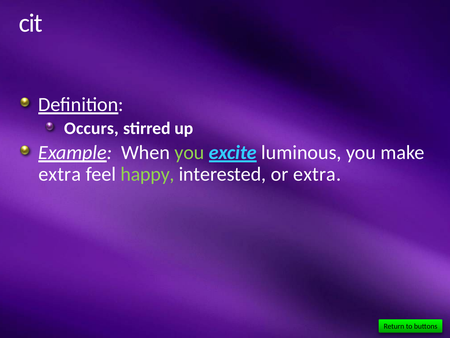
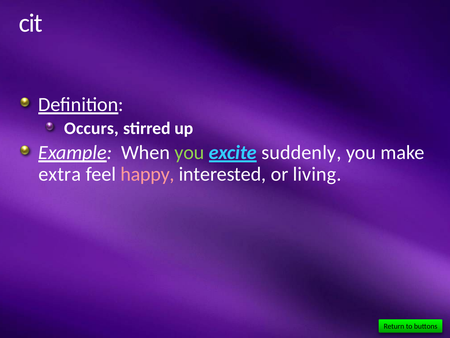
luminous: luminous -> suddenly
happy colour: light green -> pink
or extra: extra -> living
